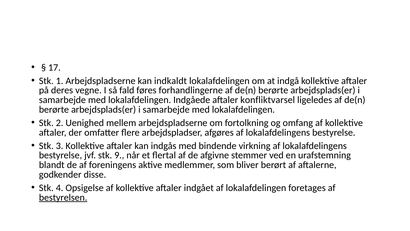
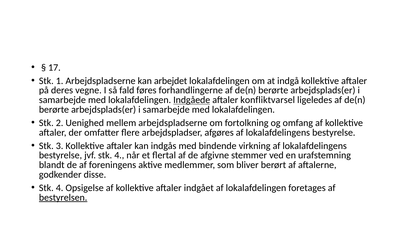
indkaldt: indkaldt -> arbejdet
Indgåede underline: none -> present
jvf stk 9: 9 -> 4
